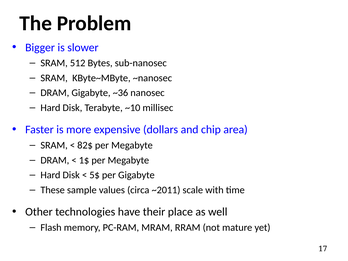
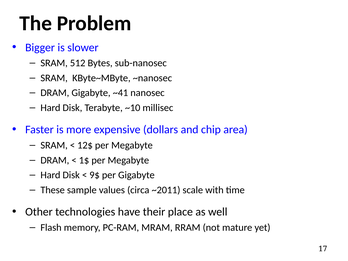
~36: ~36 -> ~41
82$: 82$ -> 12$
5$: 5$ -> 9$
